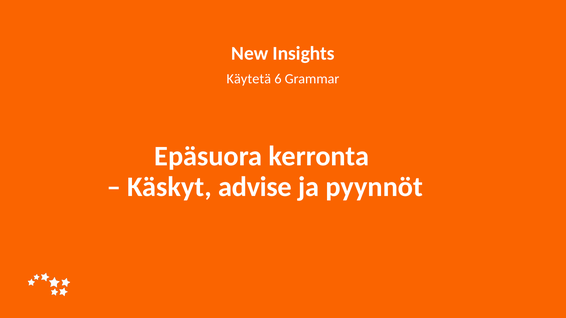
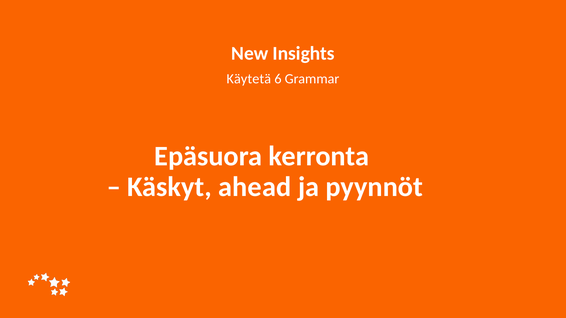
advise: advise -> ahead
